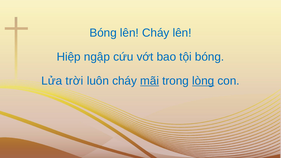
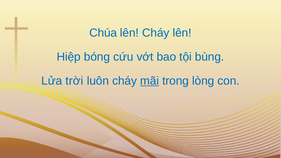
Bóng at (103, 33): Bóng -> Chúa
ngập: ngập -> bóng
tội bóng: bóng -> bùng
lòng underline: present -> none
